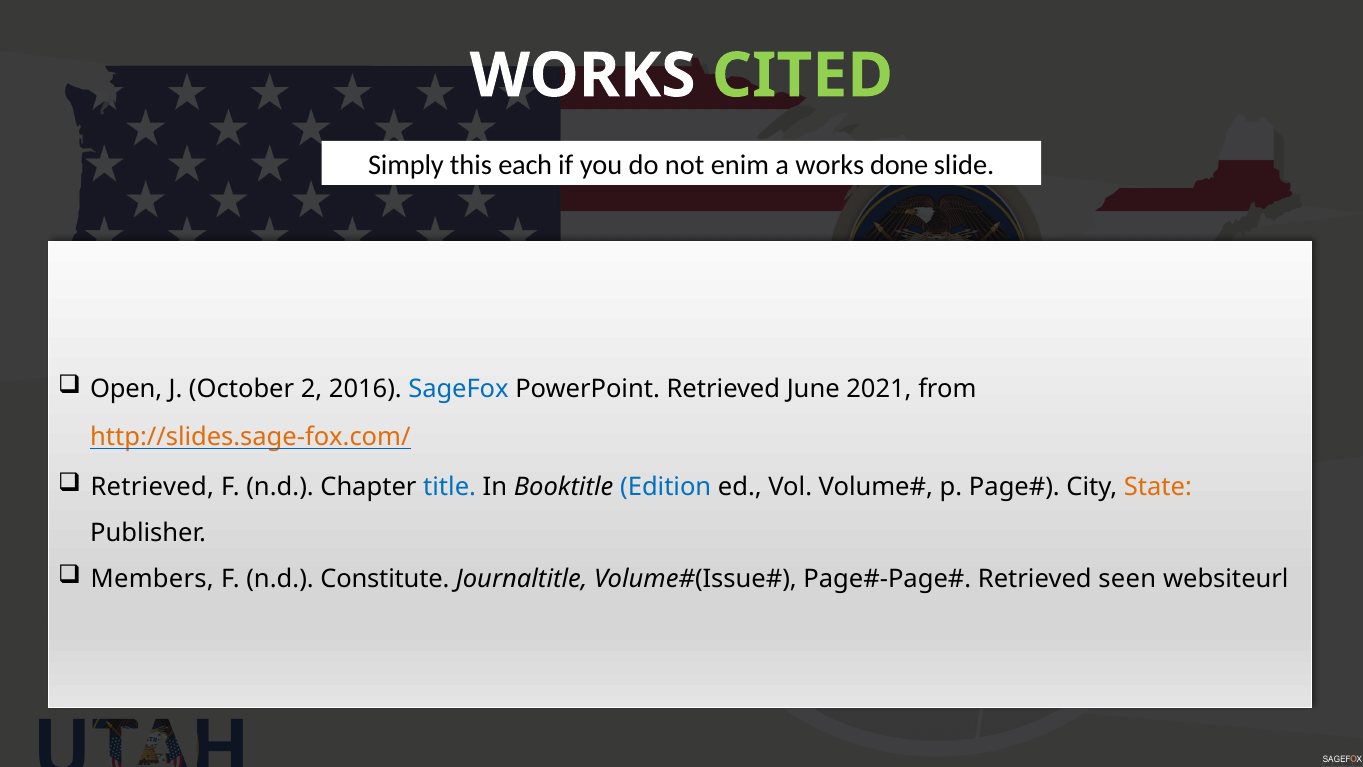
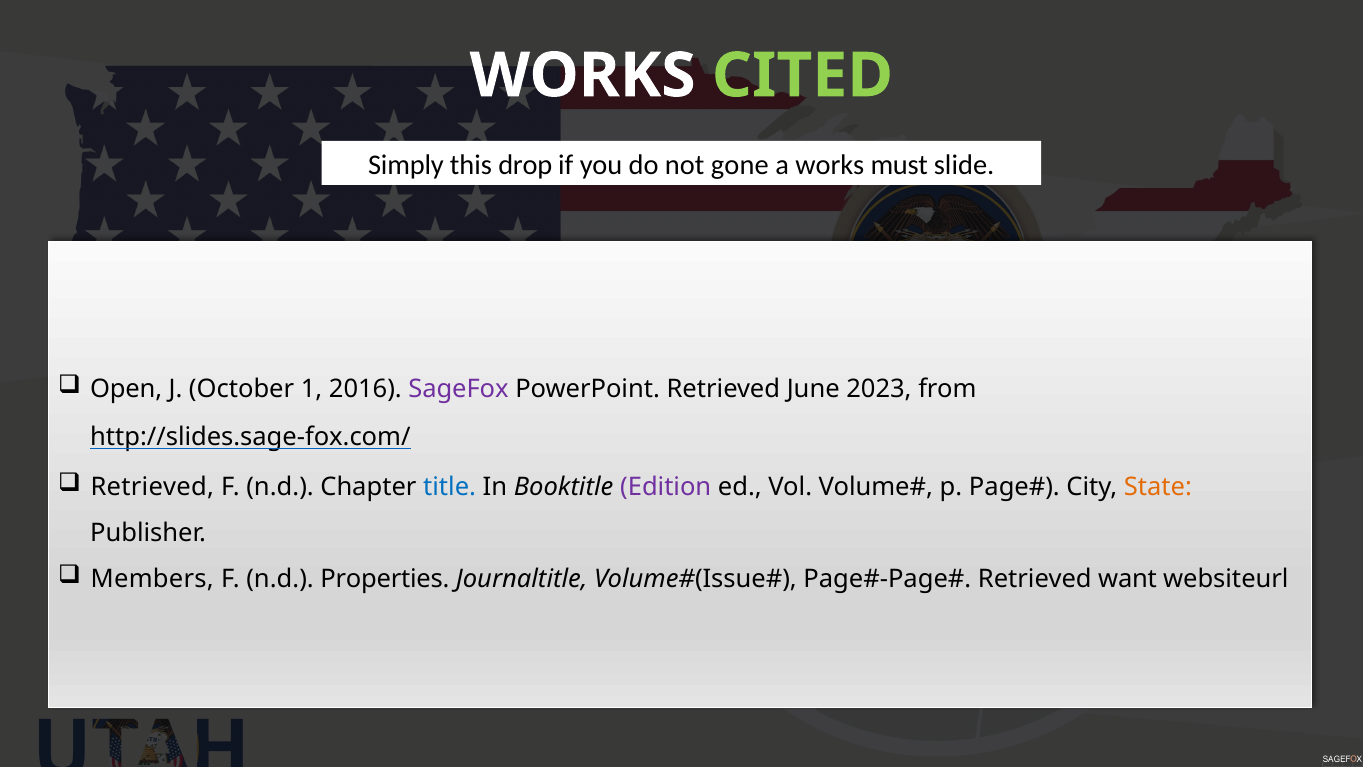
each: each -> drop
enim: enim -> gone
done: done -> must
2: 2 -> 1
SageFox colour: blue -> purple
2021: 2021 -> 2023
http://slides.sage-fox.com/ colour: orange -> black
Edition colour: blue -> purple
Constitute: Constitute -> Properties
seen: seen -> want
